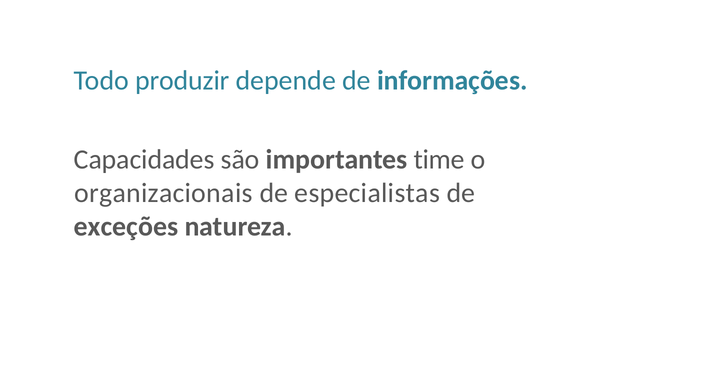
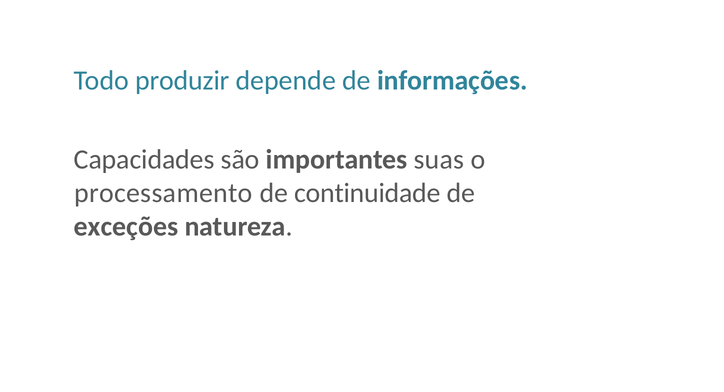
time: time -> suas
organizacionais: organizacionais -> processamento
especialistas: especialistas -> continuidade
